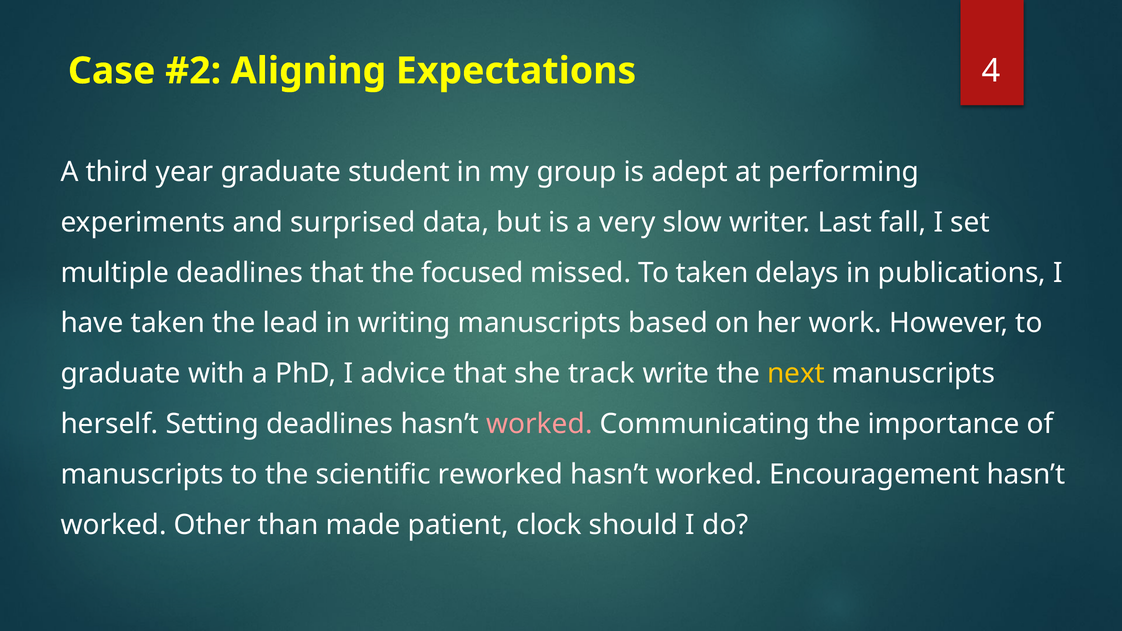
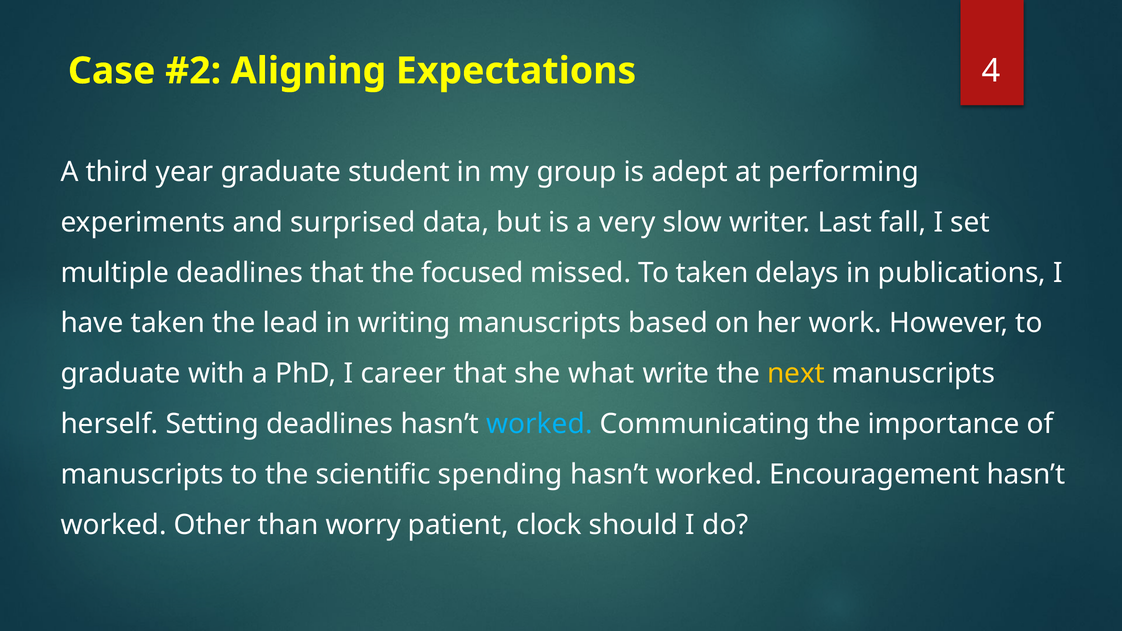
advice: advice -> career
track: track -> what
worked at (539, 424) colour: pink -> light blue
reworked: reworked -> spending
made: made -> worry
